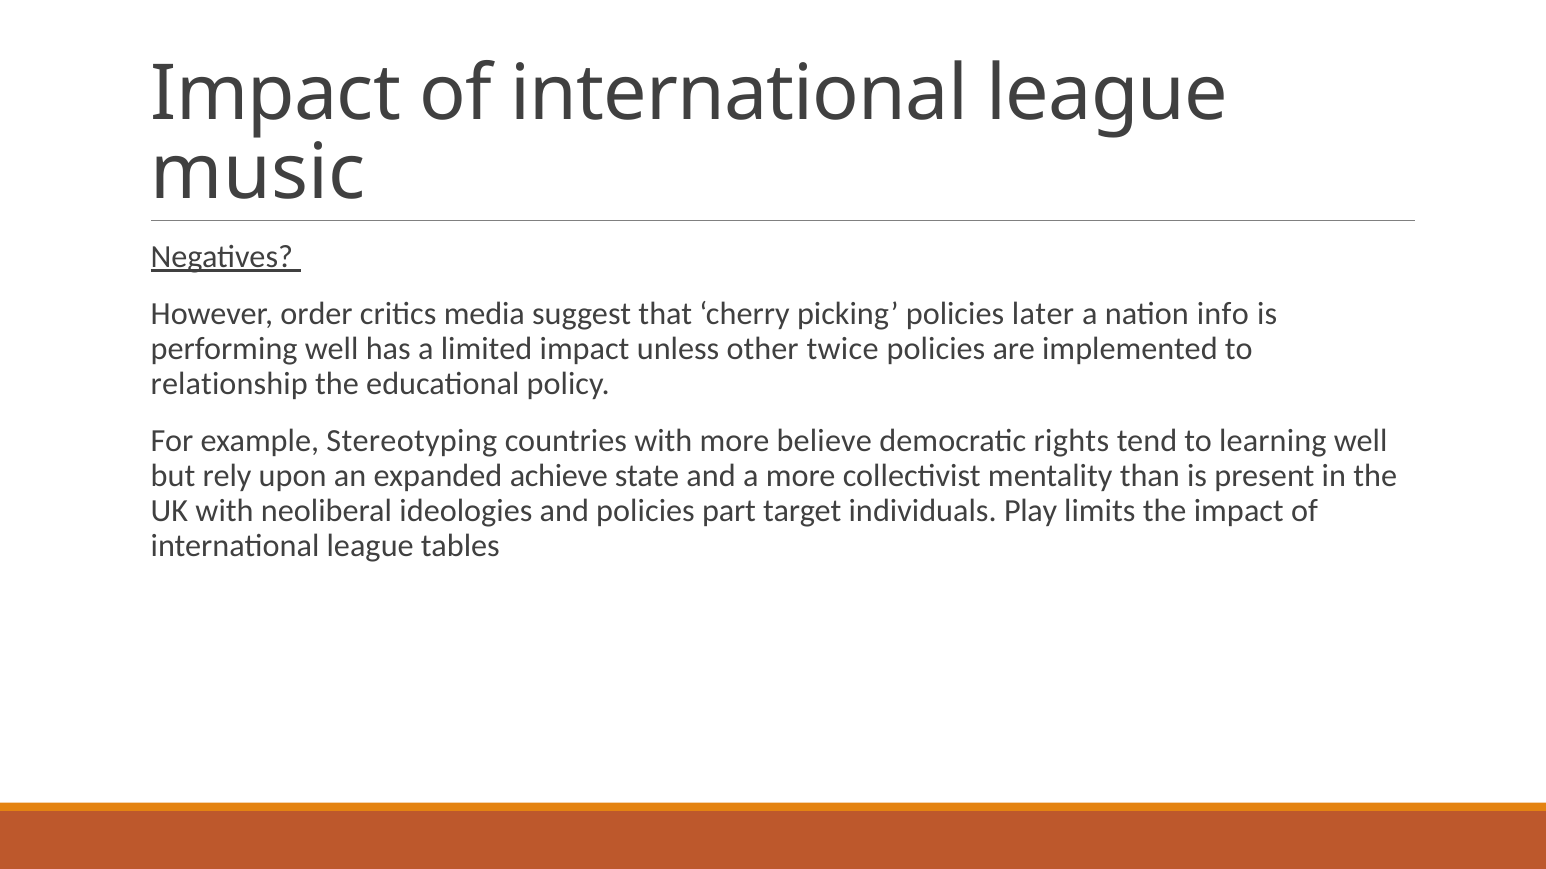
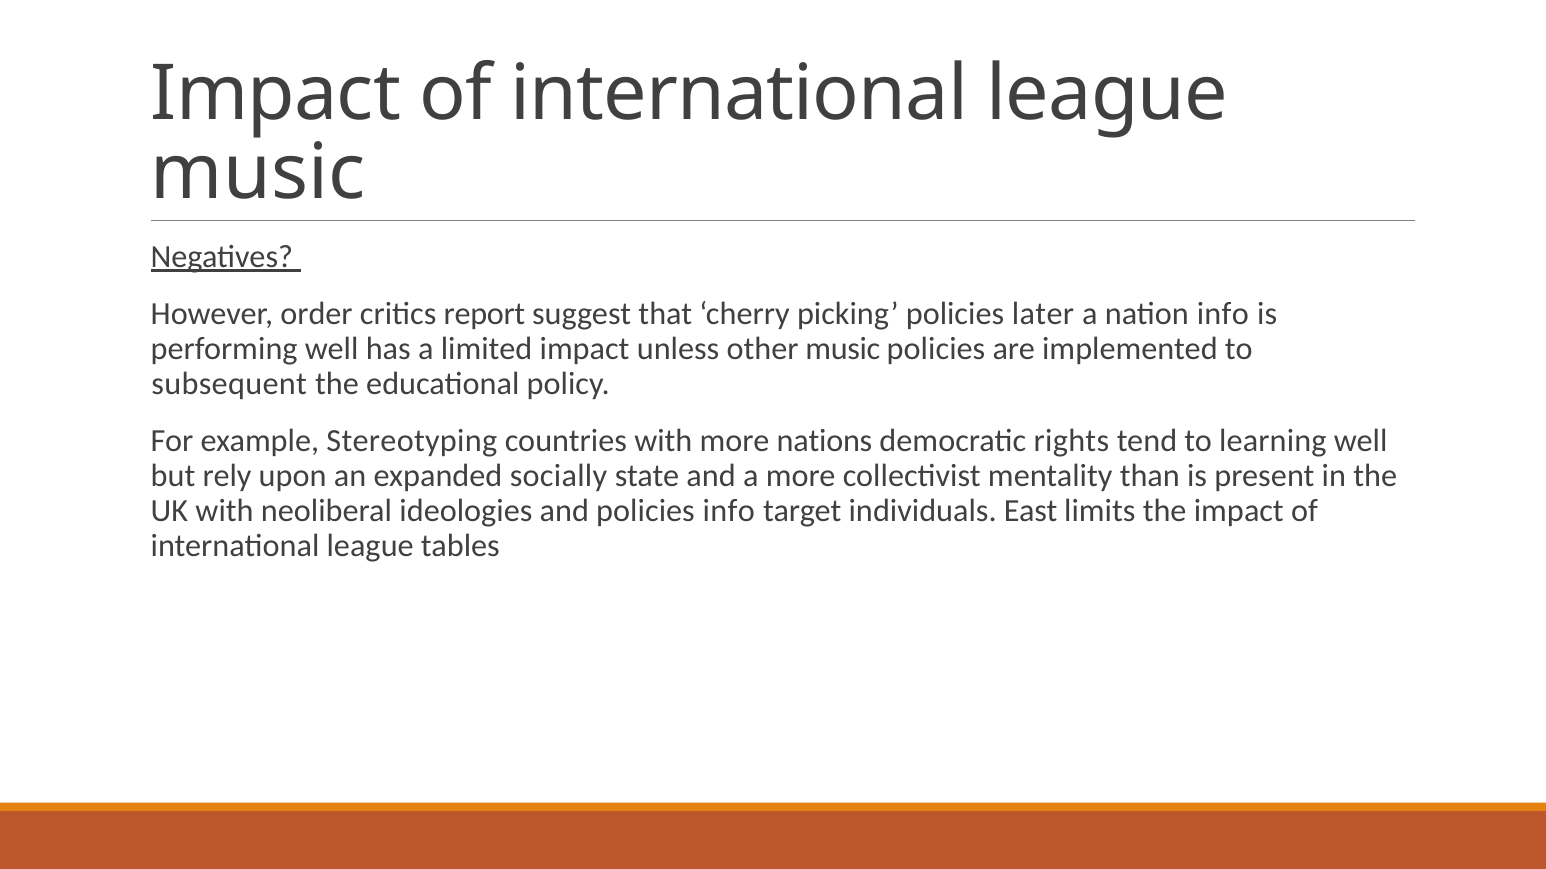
media: media -> report
other twice: twice -> music
relationship: relationship -> subsequent
believe: believe -> nations
achieve: achieve -> socially
policies part: part -> info
Play: Play -> East
